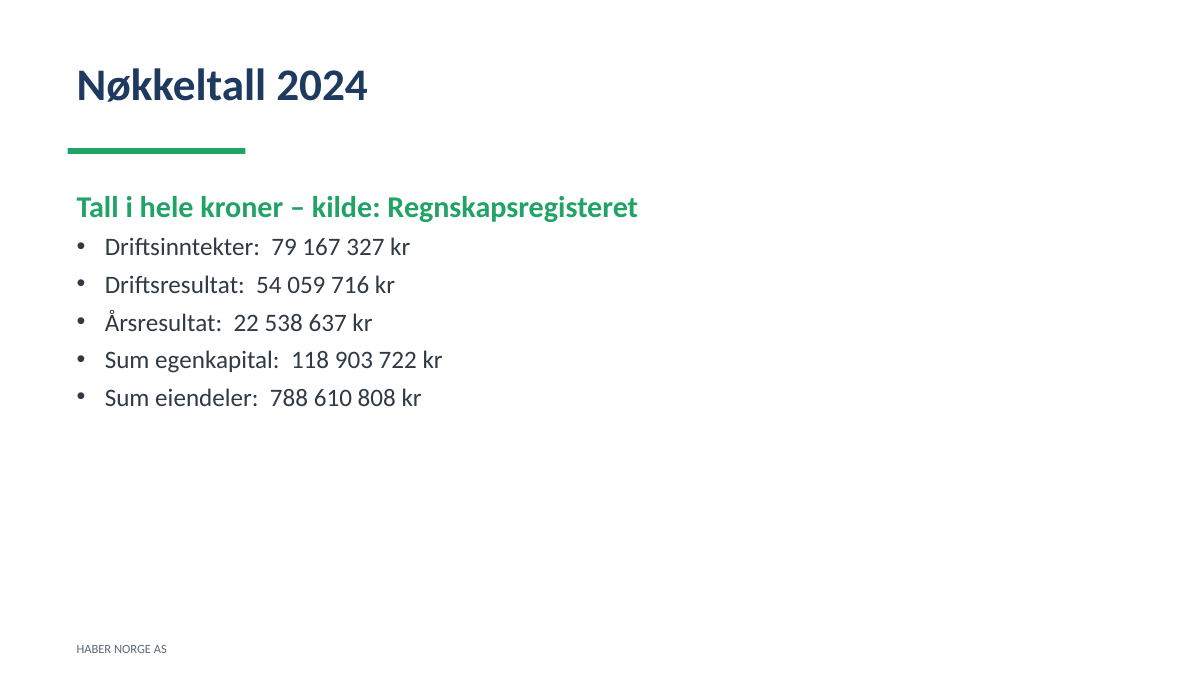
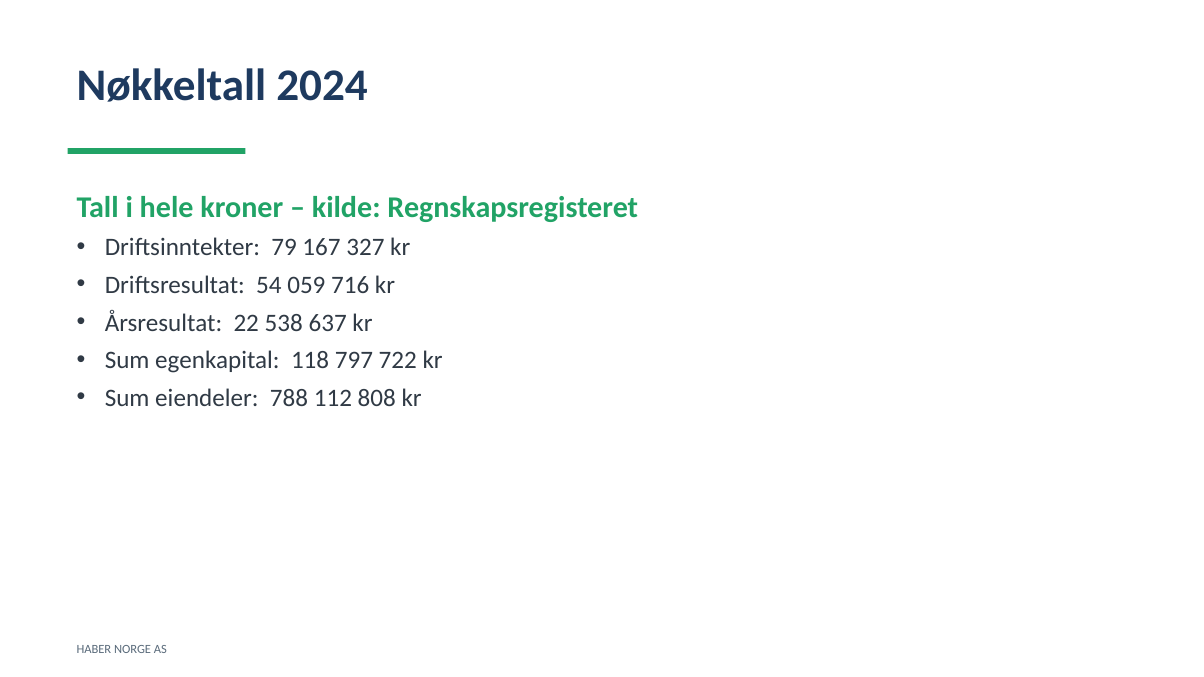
903: 903 -> 797
610: 610 -> 112
